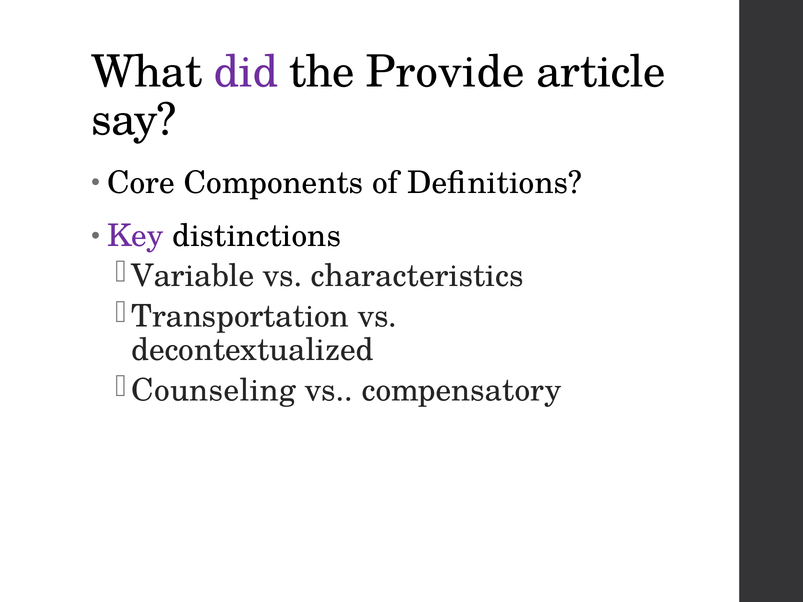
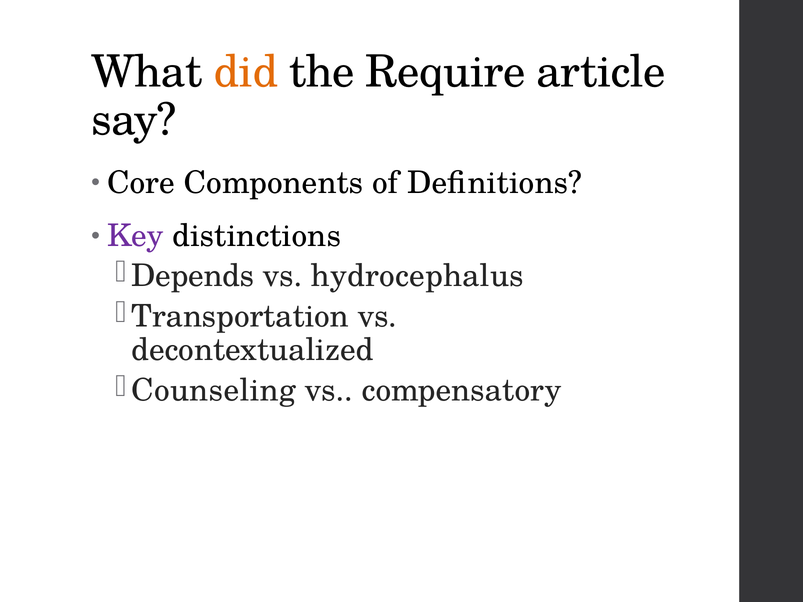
did colour: purple -> orange
Provide: Provide -> Require
Variable: Variable -> Depends
characteristics: characteristics -> hydrocephalus
